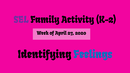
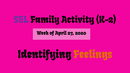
Feelings colour: blue -> orange
